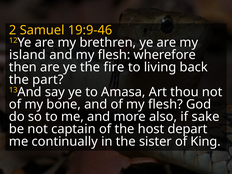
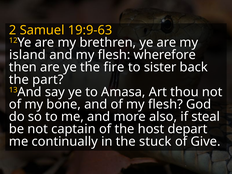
19:9-46: 19:9-46 -> 19:9-63
living: living -> sister
sake: sake -> steal
sister: sister -> stuck
King: King -> Give
